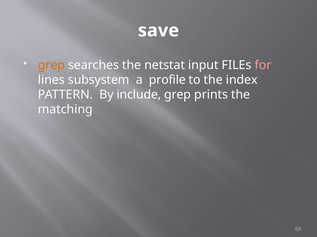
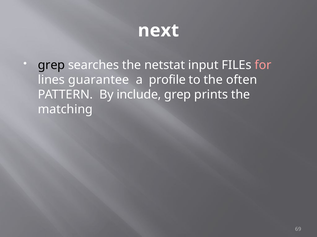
save: save -> next
grep at (51, 65) colour: orange -> black
subsystem: subsystem -> guarantee
index: index -> often
